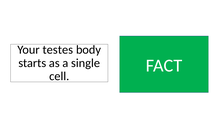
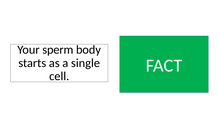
testes: testes -> sperm
